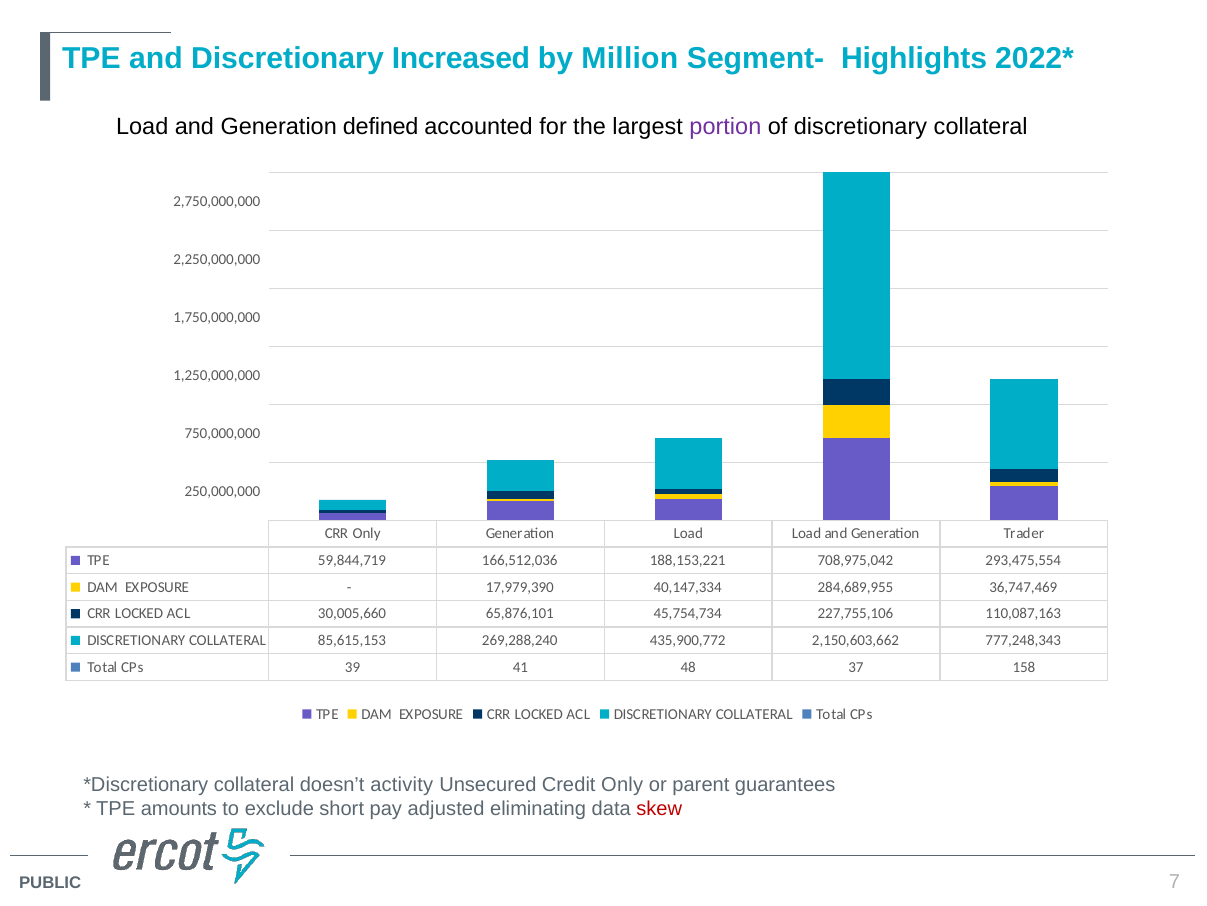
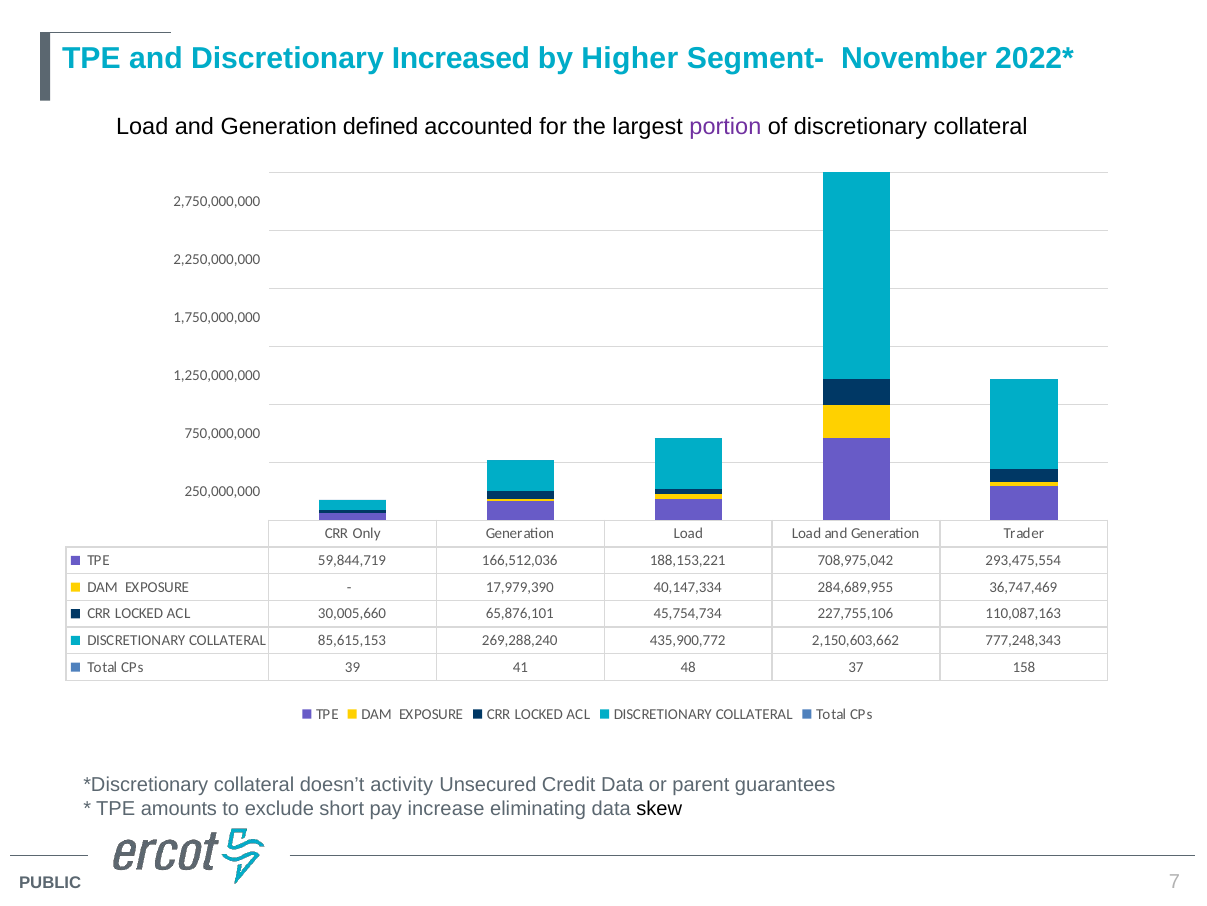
Million: Million -> Higher
Highlights: Highlights -> November
Credit Only: Only -> Data
adjusted: adjusted -> increase
skew colour: red -> black
